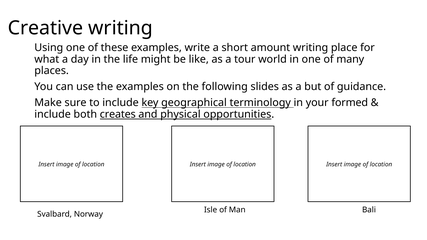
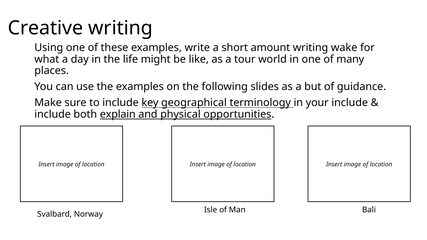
place: place -> wake
your formed: formed -> include
creates: creates -> explain
